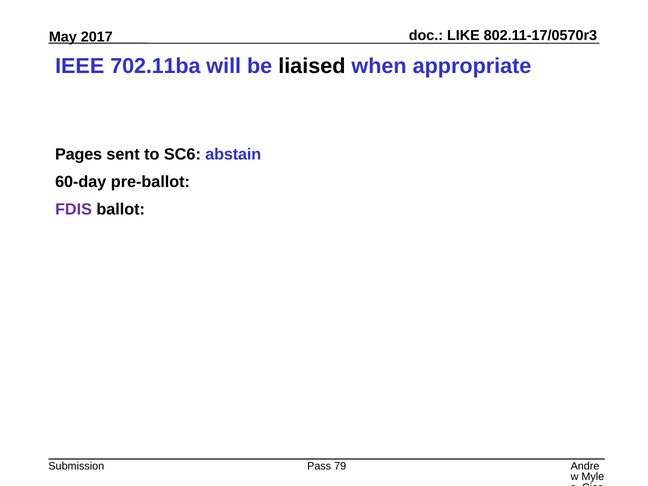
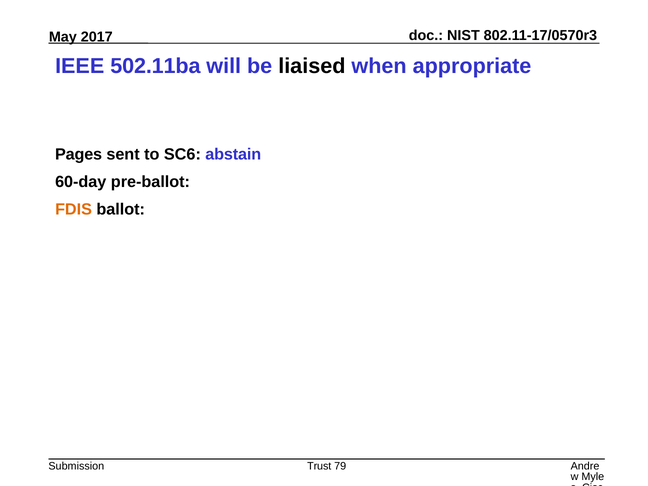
LIKE: LIKE -> NIST
702.11ba: 702.11ba -> 502.11ba
FDIS colour: purple -> orange
Pass: Pass -> Trust
